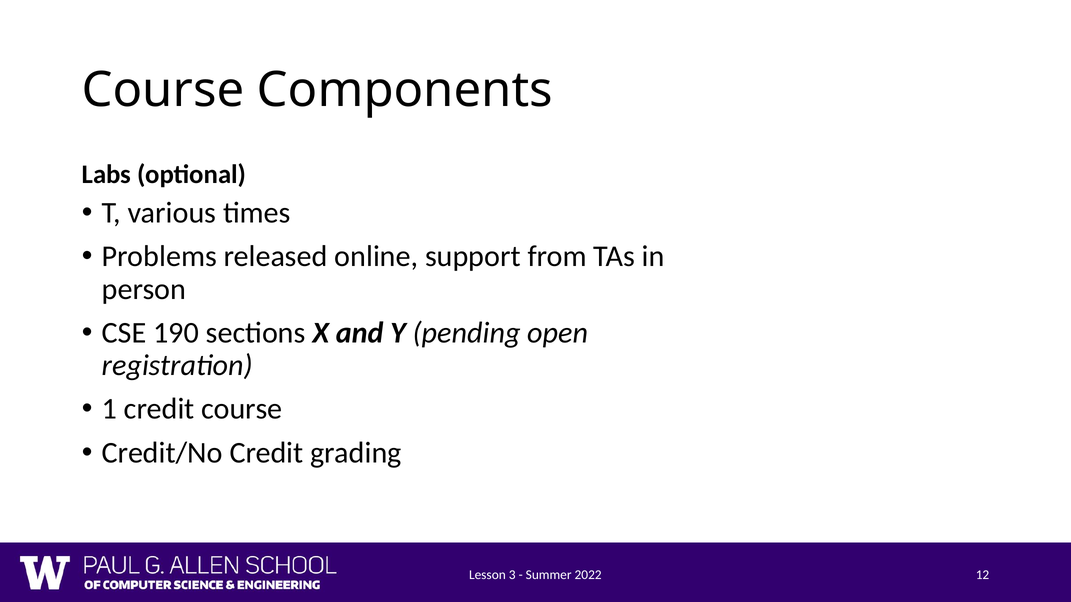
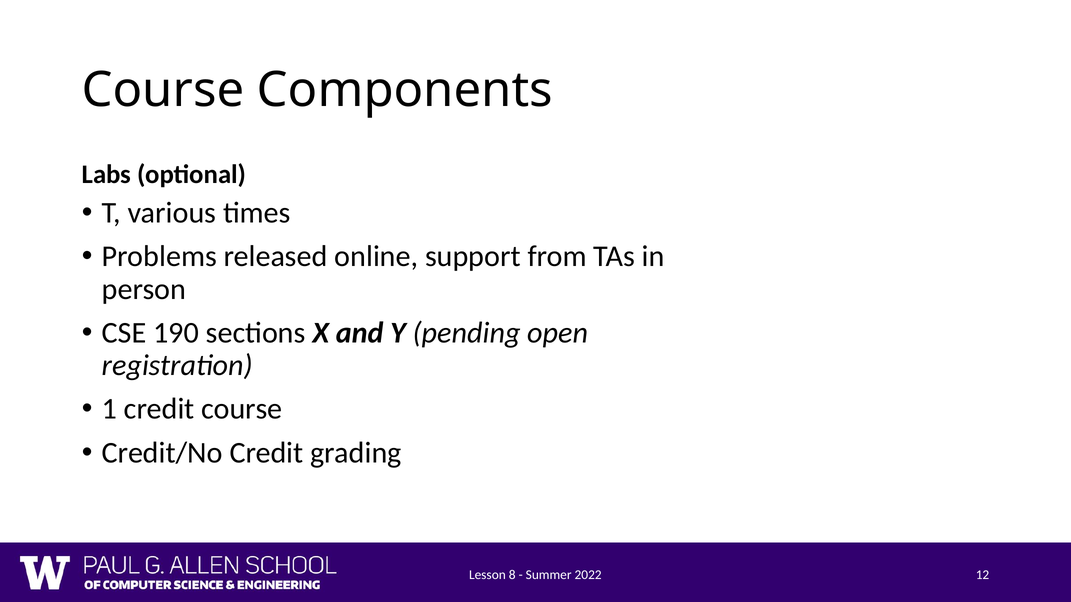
3: 3 -> 8
